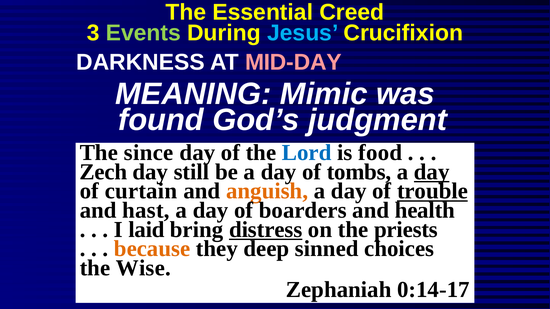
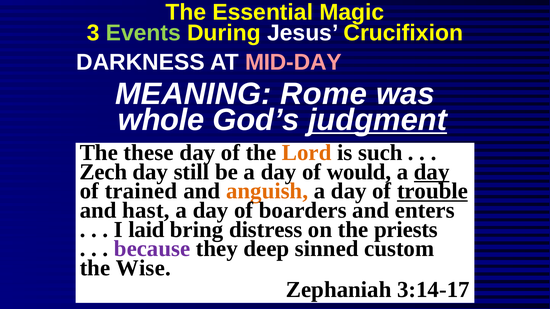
Creed: Creed -> Magic
Jesus colour: light blue -> white
Mimic: Mimic -> Rome
found: found -> whole
judgment underline: none -> present
since: since -> these
Lord colour: blue -> orange
food: food -> such
tombs: tombs -> would
curtain: curtain -> trained
health: health -> enters
distress underline: present -> none
because colour: orange -> purple
choices: choices -> custom
0:14-17: 0:14-17 -> 3:14-17
